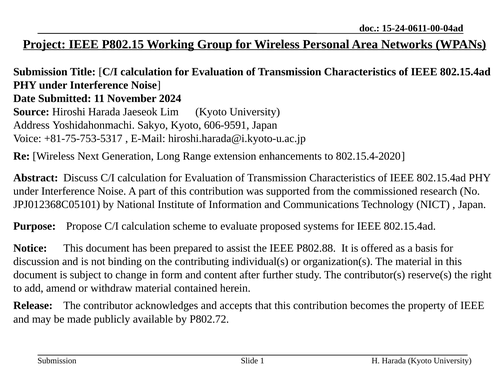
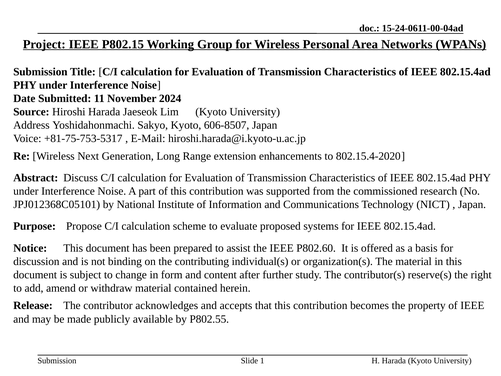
606-9591: 606-9591 -> 606-8507
P802.88: P802.88 -> P802.60
P802.72: P802.72 -> P802.55
